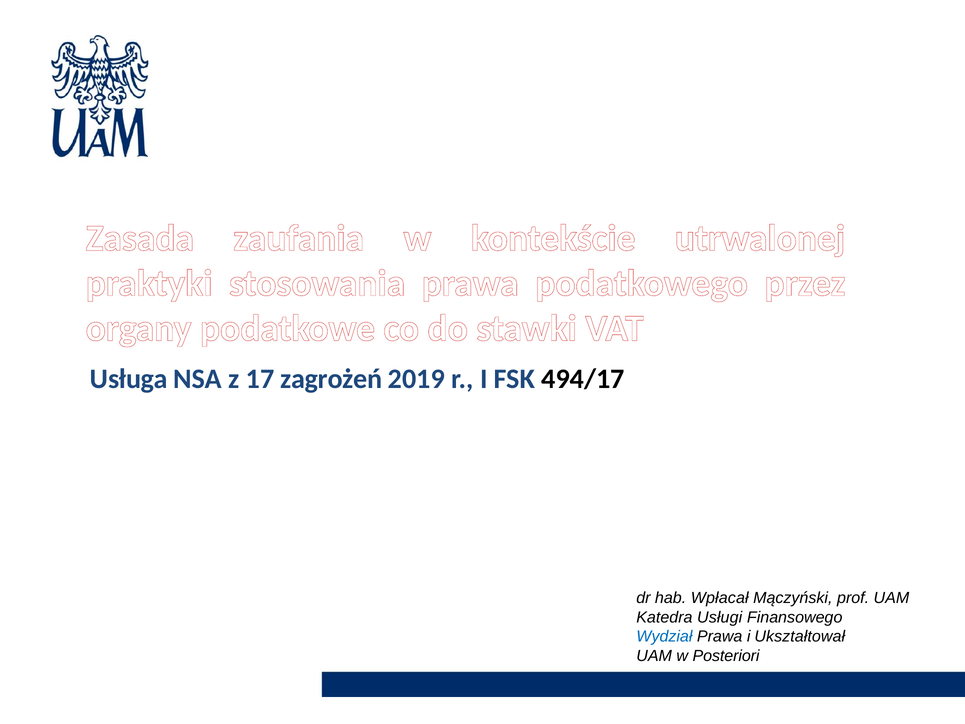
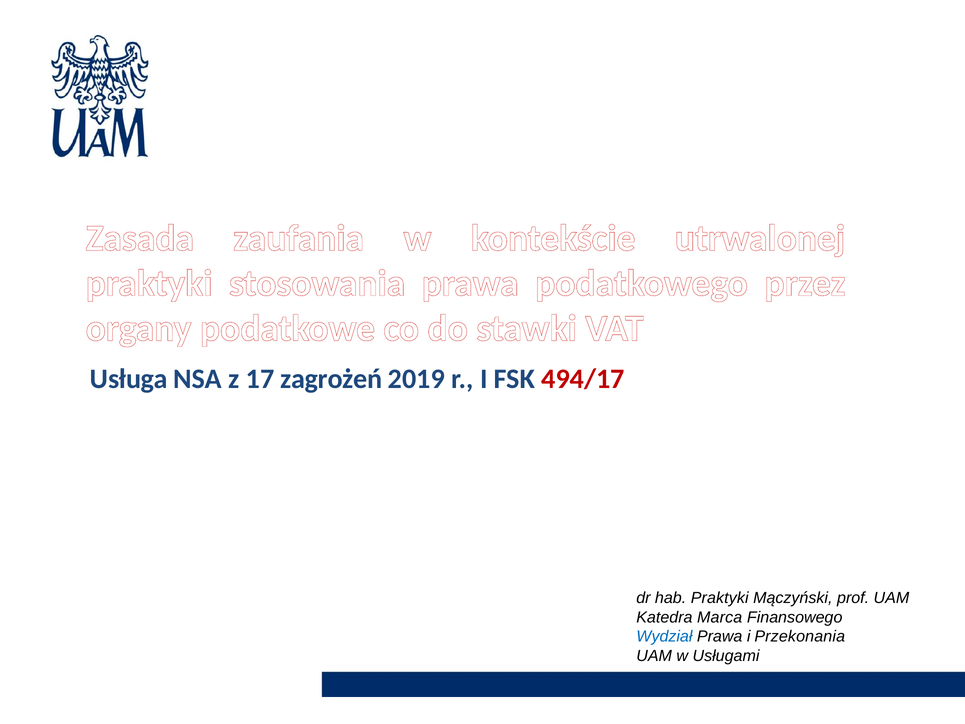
494/17 colour: black -> red
hab Wpłacał: Wpłacał -> Praktyki
Usługi: Usługi -> Marca
Ukształtował: Ukształtował -> Przekonania
Posteriori: Posteriori -> Usługami
